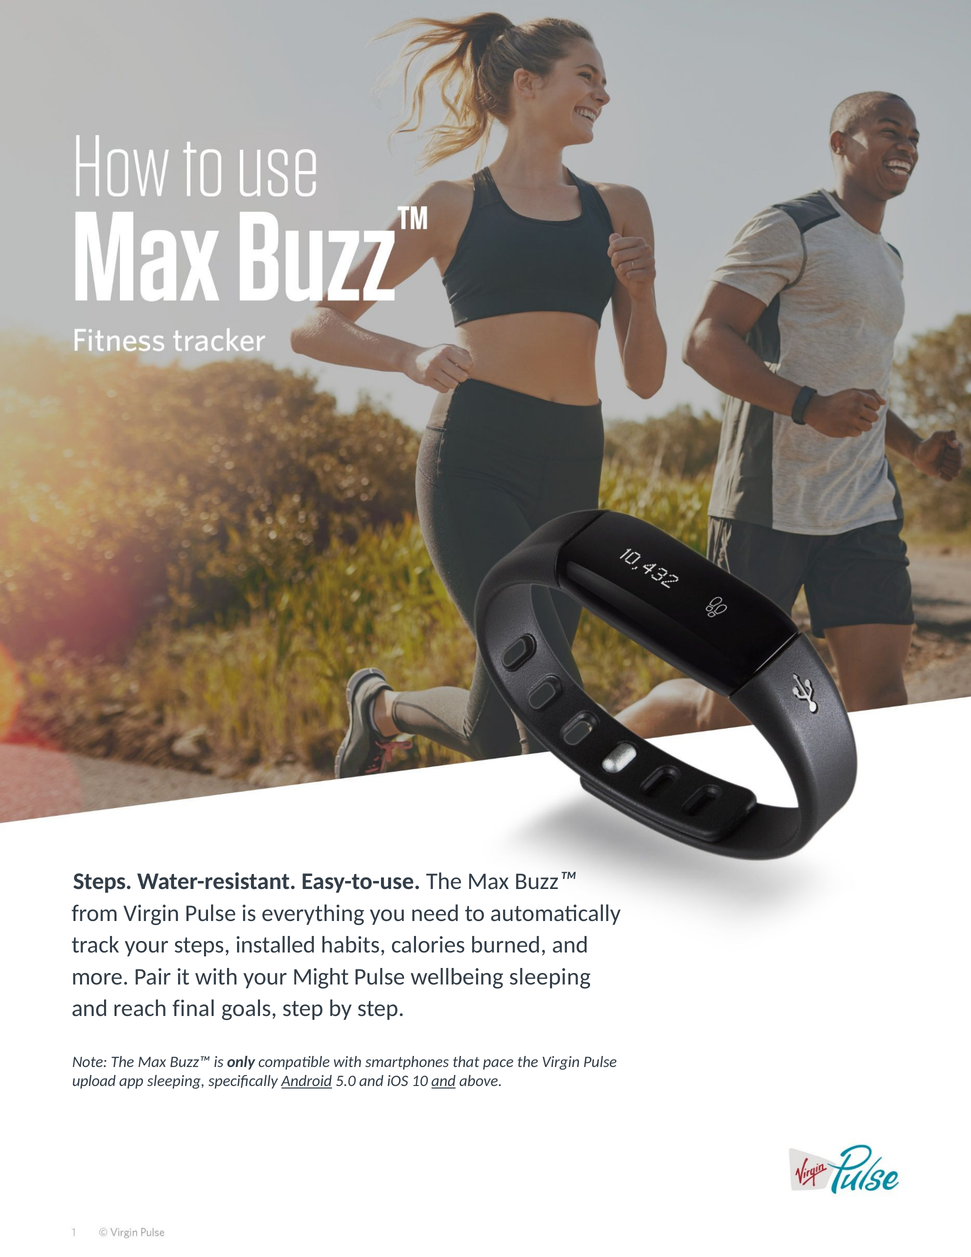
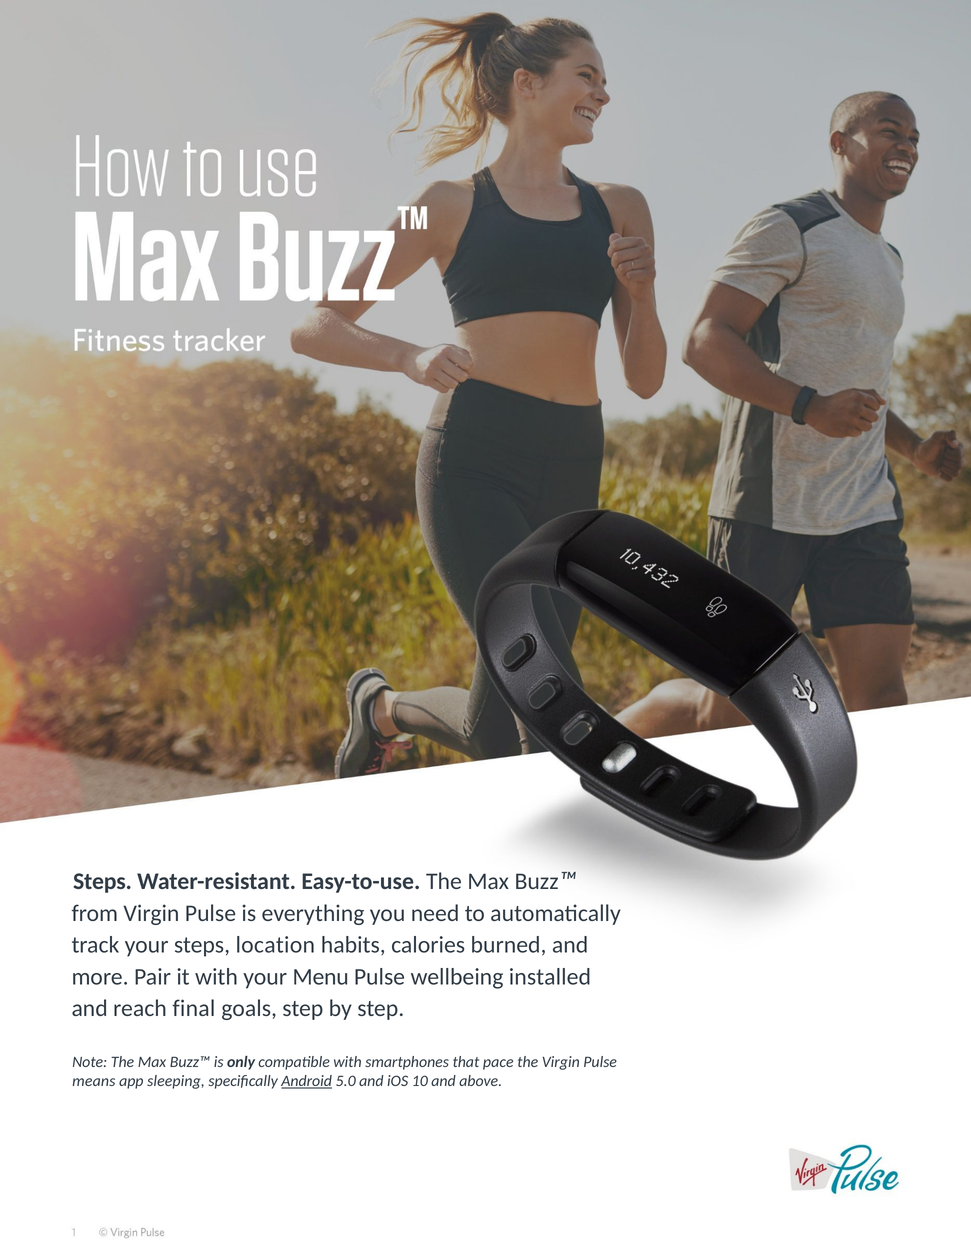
installed: installed -> location
Might: Might -> Menu
wellbeing sleeping: sleeping -> installed
upload: upload -> means
and at (444, 1081) underline: present -> none
